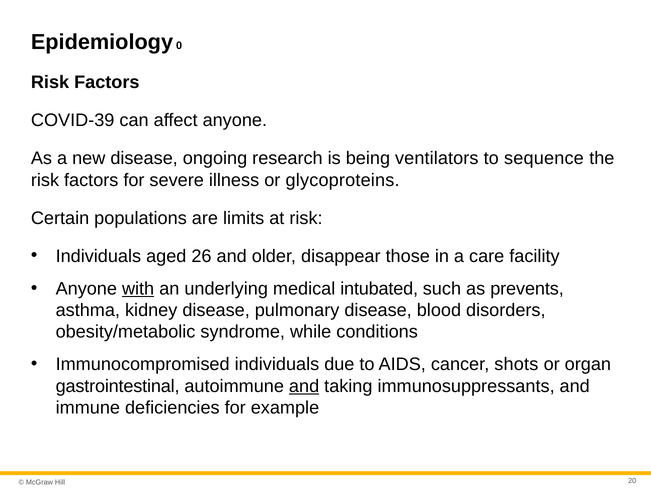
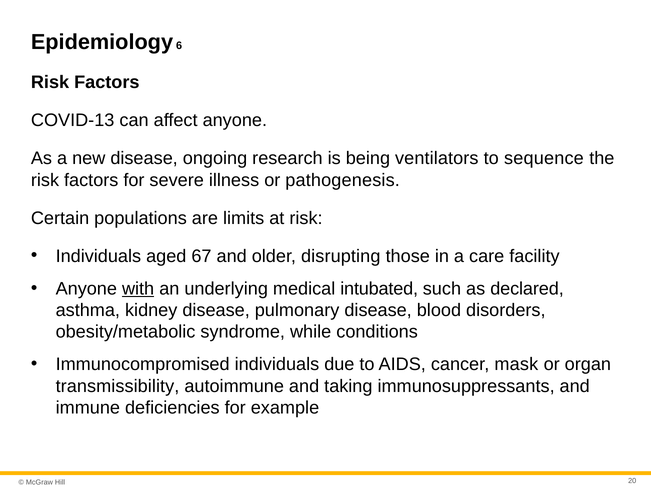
0: 0 -> 6
COVID-39: COVID-39 -> COVID-13
glycoproteins: glycoproteins -> pathogenesis
26: 26 -> 67
disappear: disappear -> disrupting
prevents: prevents -> declared
shots: shots -> mask
gastrointestinal: gastrointestinal -> transmissibility
and at (304, 386) underline: present -> none
